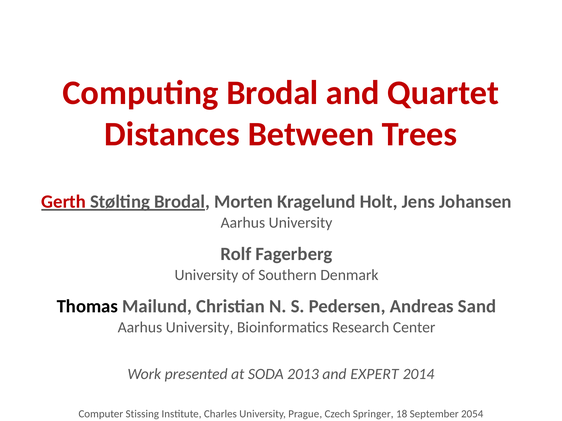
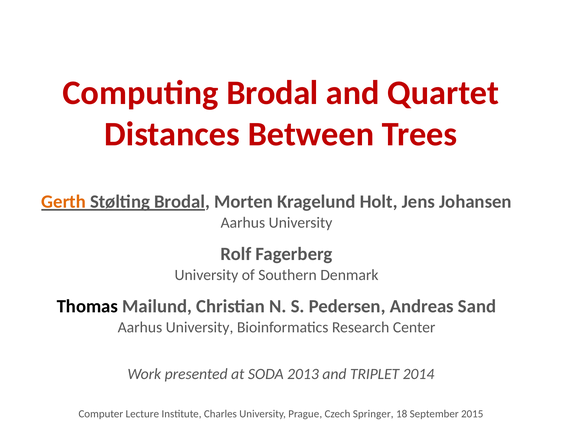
Gerth colour: red -> orange
EXPERT: EXPERT -> TRIPLET
Stissing: Stissing -> Lecture
2054: 2054 -> 2015
